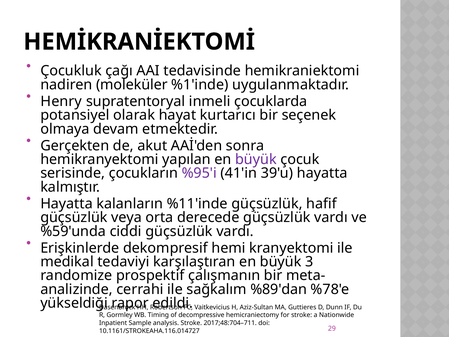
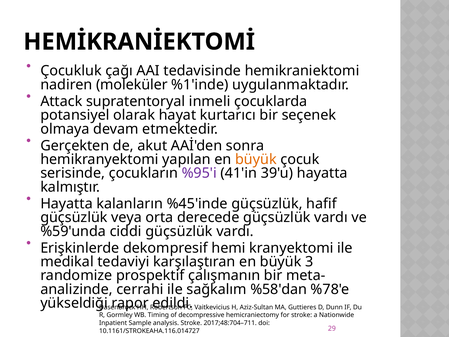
Henry: Henry -> Attack
büyük at (256, 159) colour: purple -> orange
%11'inde: %11'inde -> %45'inde
%89'dan: %89'dan -> %58'dan
